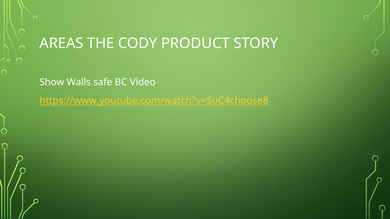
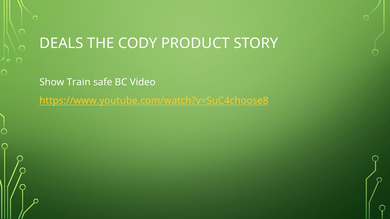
AREAS: AREAS -> DEALS
Walls: Walls -> Train
